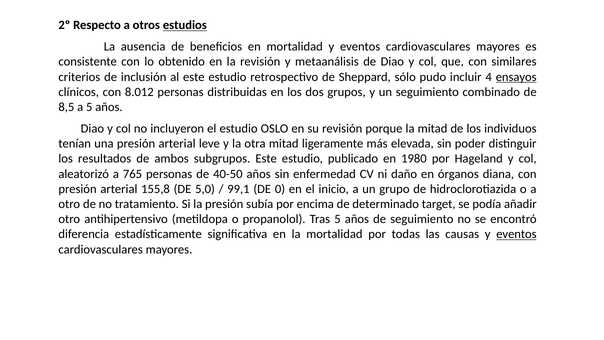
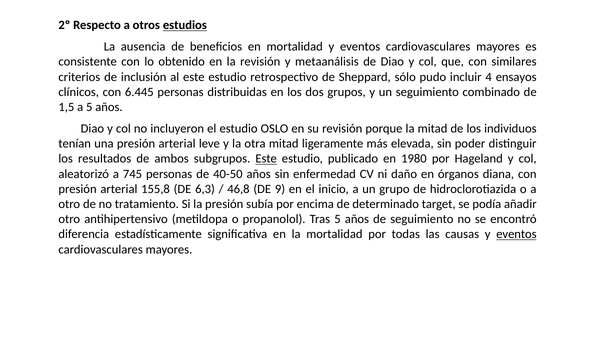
ensayos underline: present -> none
8.012: 8.012 -> 6.445
8,5: 8,5 -> 1,5
Este at (266, 159) underline: none -> present
765: 765 -> 745
5,0: 5,0 -> 6,3
99,1: 99,1 -> 46,8
0: 0 -> 9
